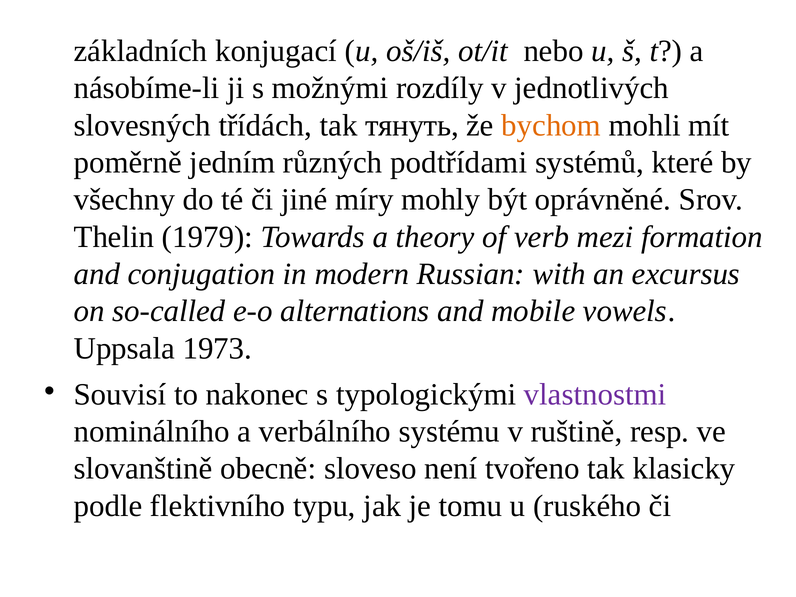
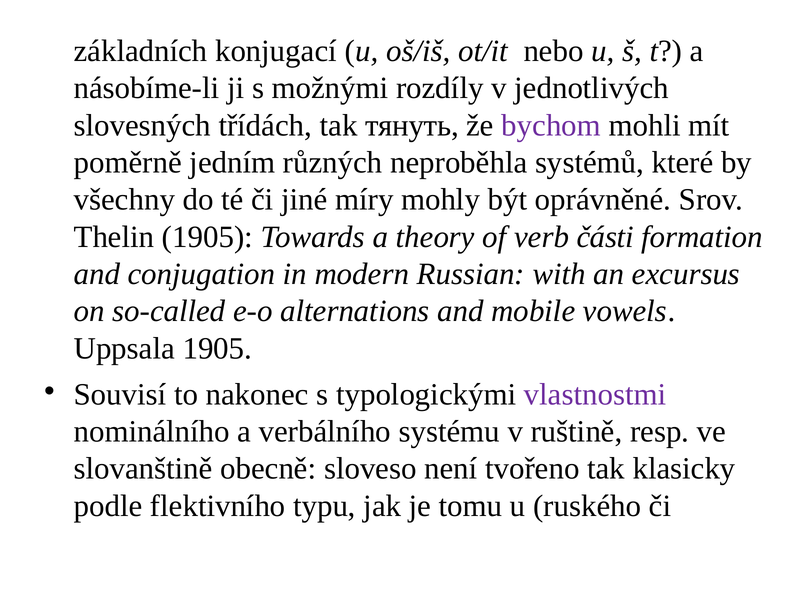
bychom colour: orange -> purple
podtřídami: podtřídami -> neproběhla
Thelin 1979: 1979 -> 1905
mezi: mezi -> části
Uppsala 1973: 1973 -> 1905
